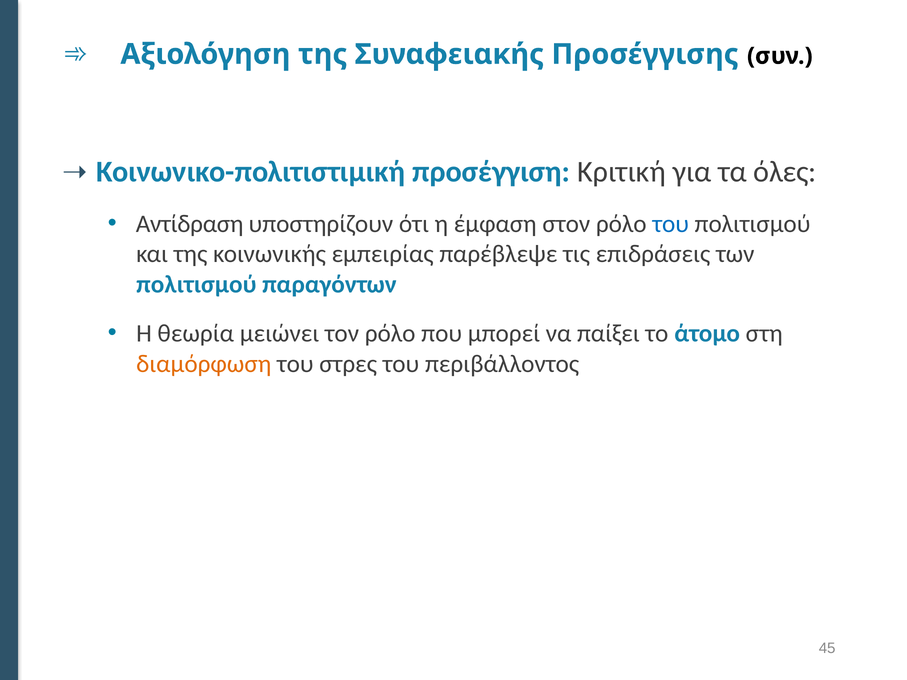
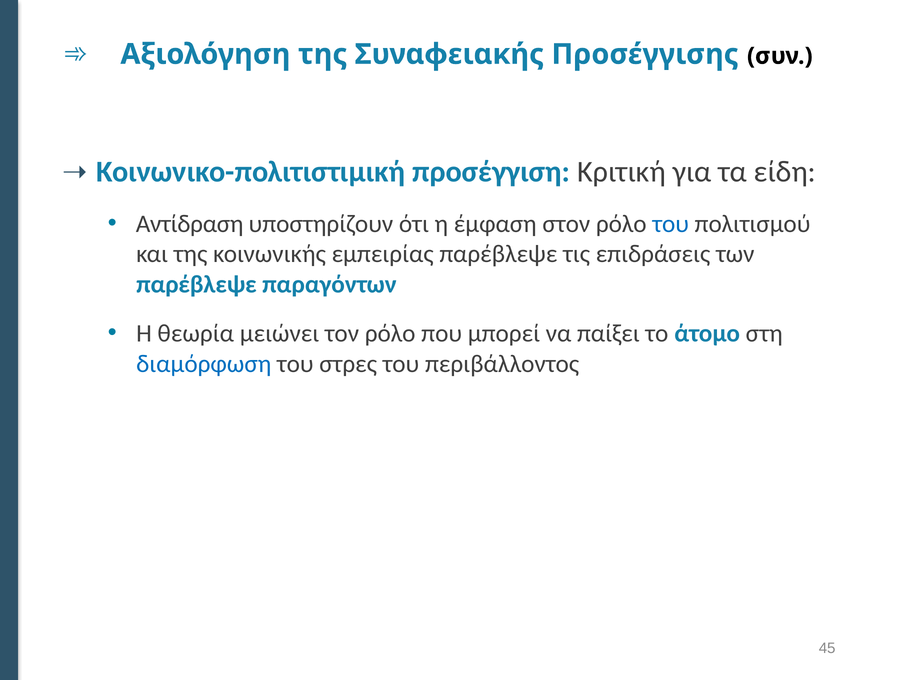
όλες: όλες -> είδη
πολιτισμού at (196, 284): πολιτισμού -> παρέβλεψε
διαμόρφωση colour: orange -> blue
